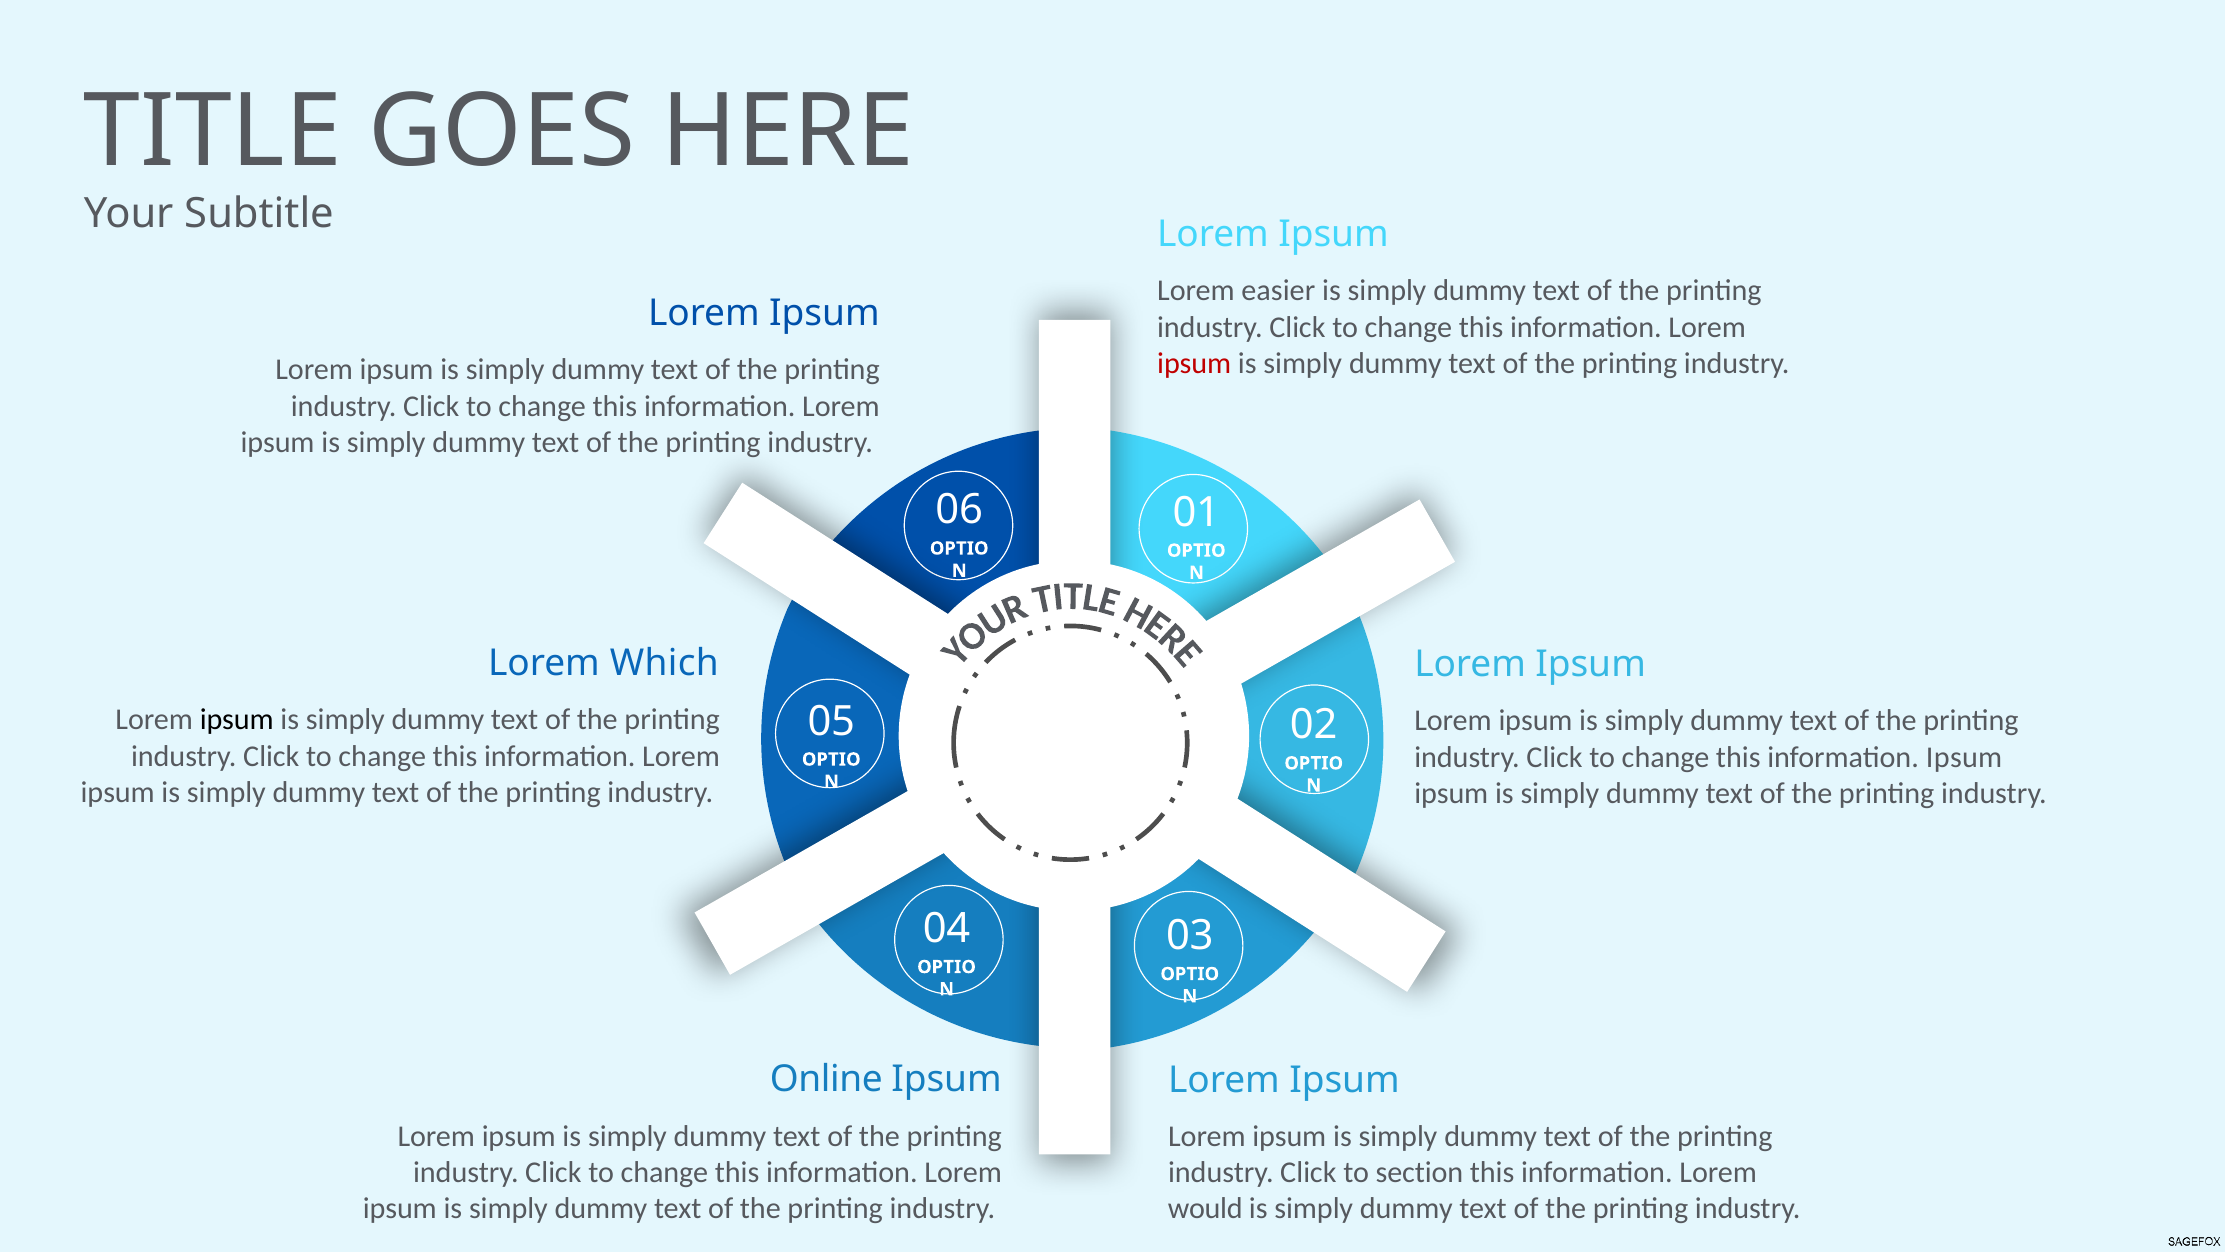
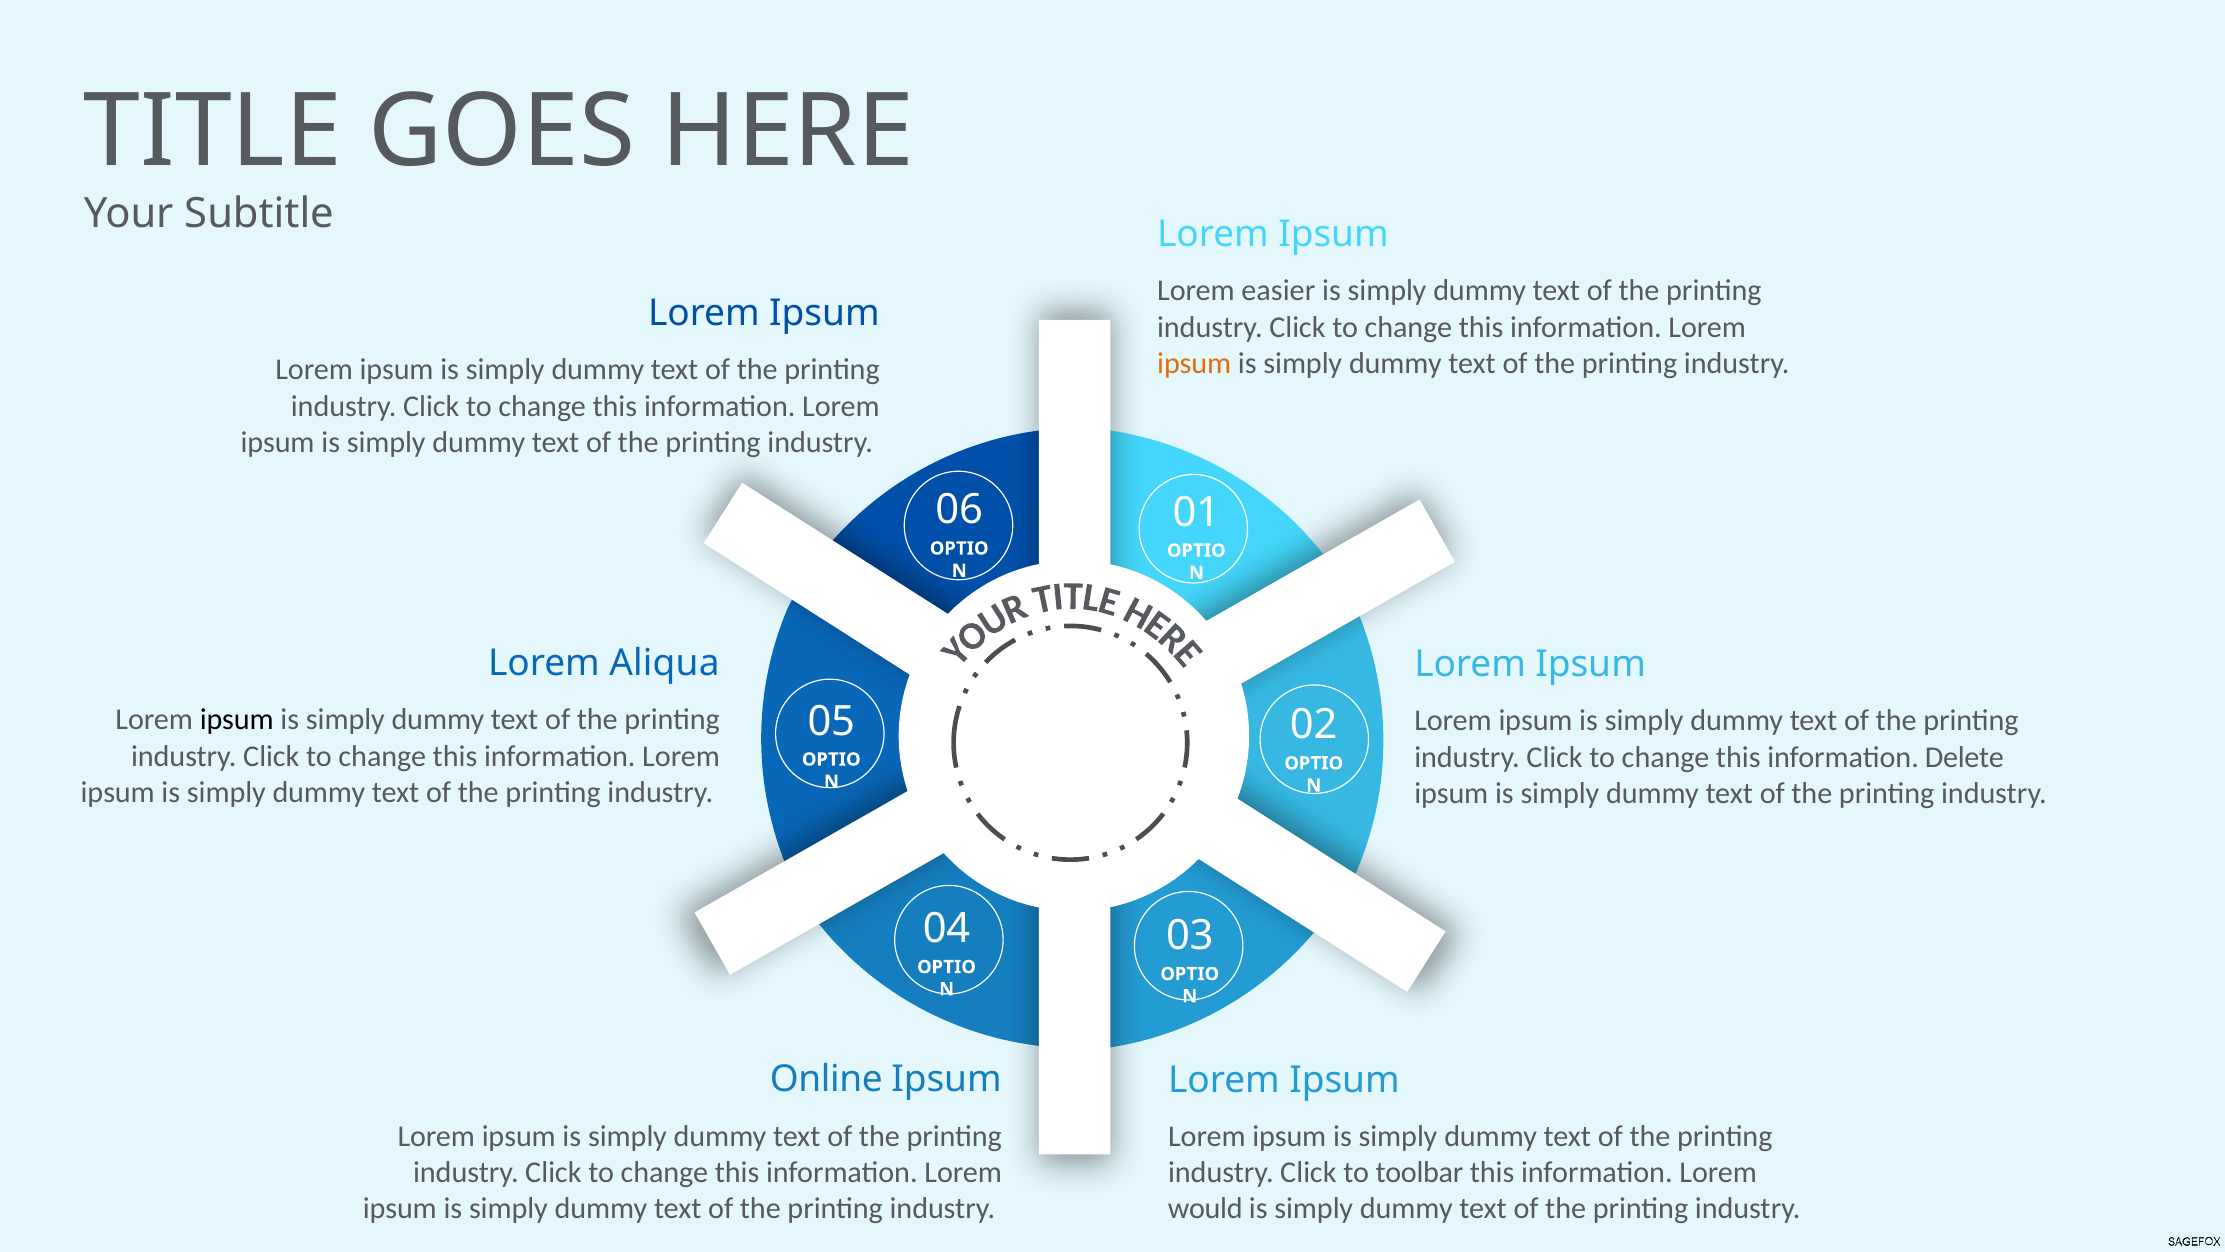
ipsum at (1194, 363) colour: red -> orange
Which: Which -> Aliqua
information Ipsum: Ipsum -> Delete
section: section -> toolbar
